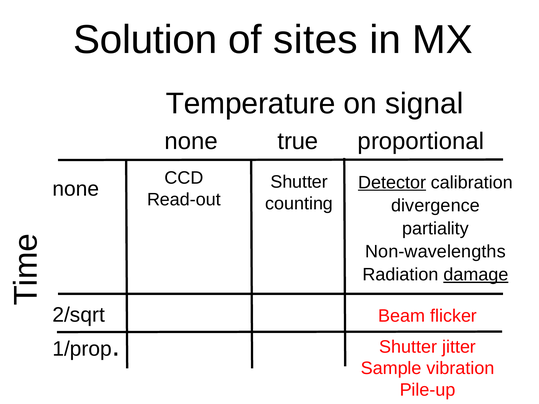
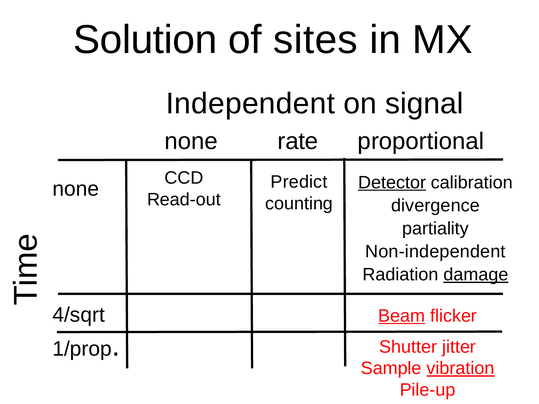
Temperature: Temperature -> Independent
true: true -> rate
Shutter at (299, 182): Shutter -> Predict
Non-wavelengths: Non-wavelengths -> Non-independent
2/sqrt: 2/sqrt -> 4/sqrt
Beam underline: none -> present
vibration underline: none -> present
